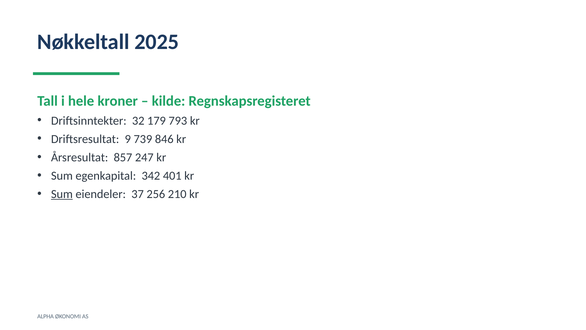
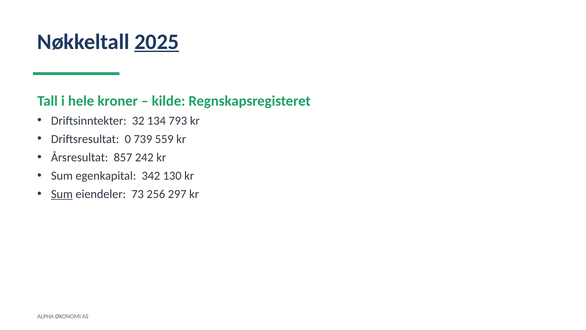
2025 underline: none -> present
179: 179 -> 134
9: 9 -> 0
846: 846 -> 559
247: 247 -> 242
401: 401 -> 130
37: 37 -> 73
210: 210 -> 297
